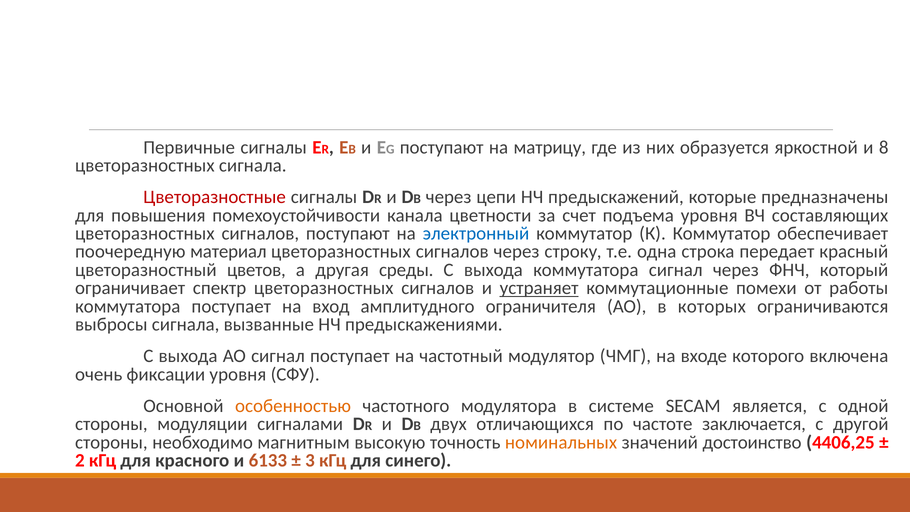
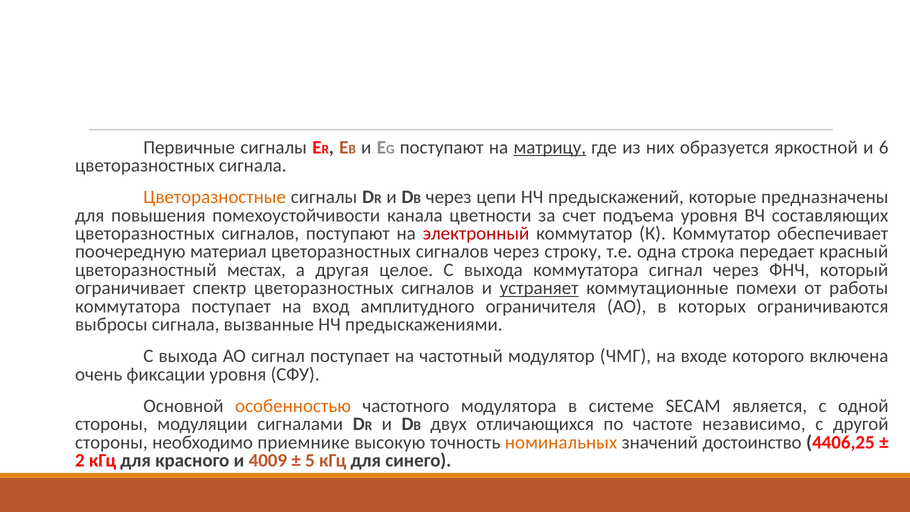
матрицу underline: none -> present
8: 8 -> 6
Цветоразностные colour: red -> orange
электронный colour: blue -> red
цветов: цветов -> местах
среды: среды -> целое
заключается: заключается -> независимо
магнитным: магнитным -> приемнике
6133: 6133 -> 4009
3: 3 -> 5
